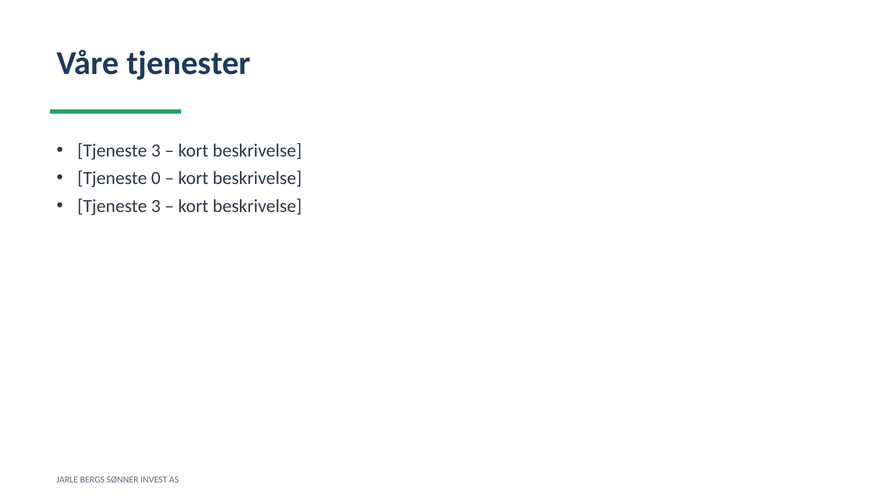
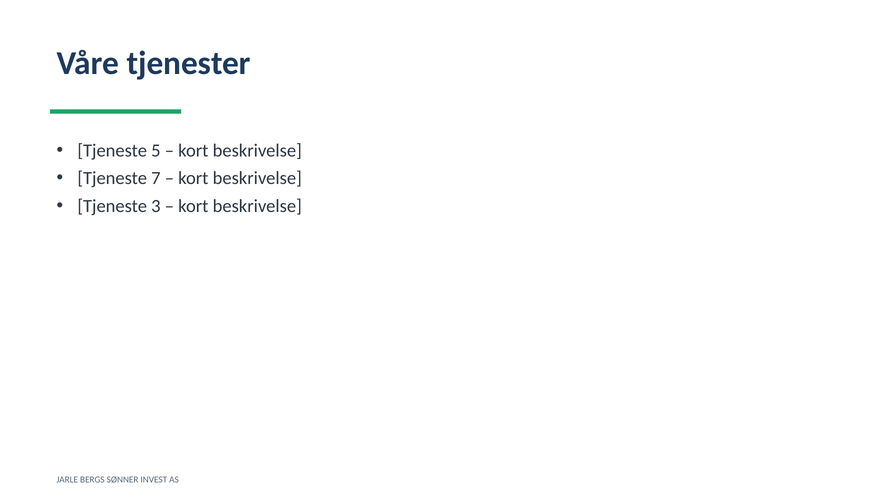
3 at (156, 151): 3 -> 5
0: 0 -> 7
